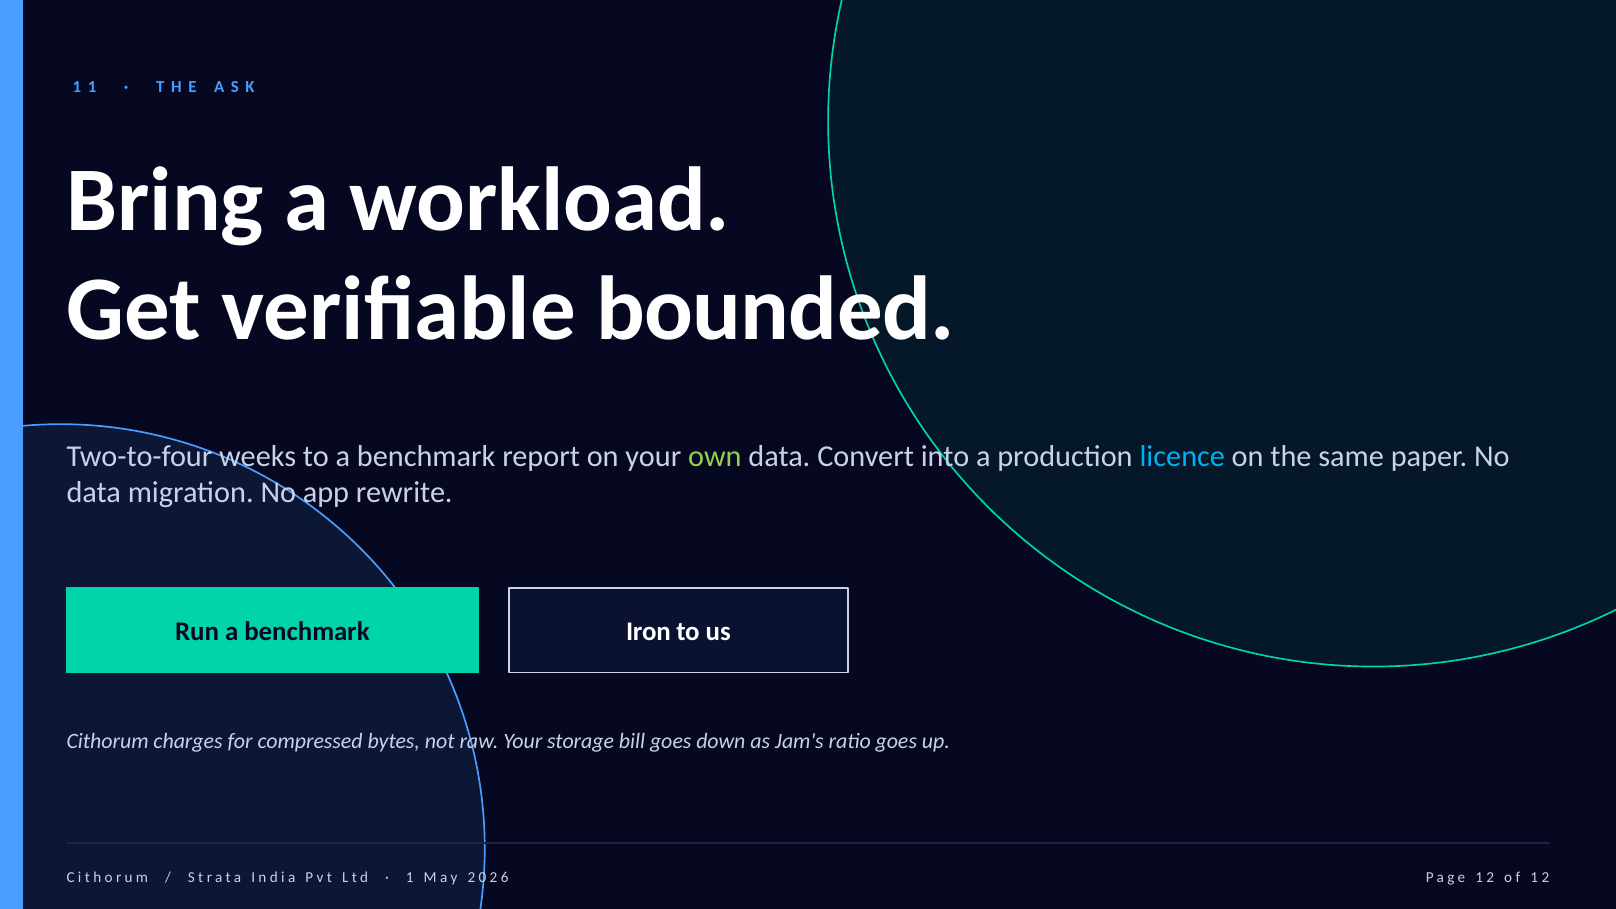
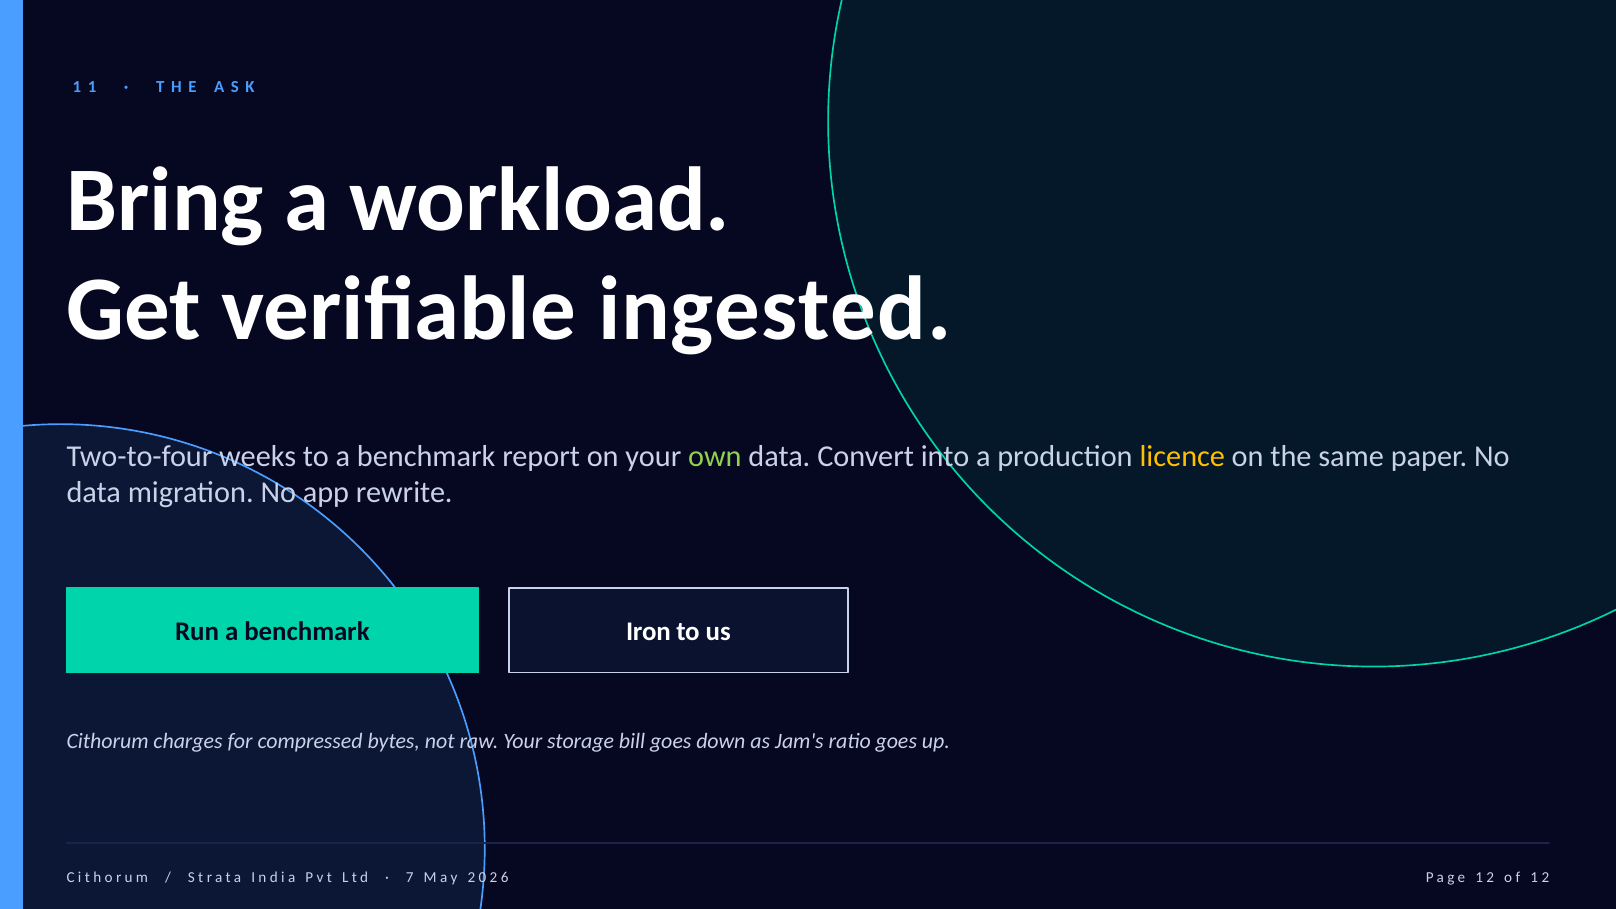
bounded: bounded -> ingested
licence colour: light blue -> yellow
1 at (410, 877): 1 -> 7
